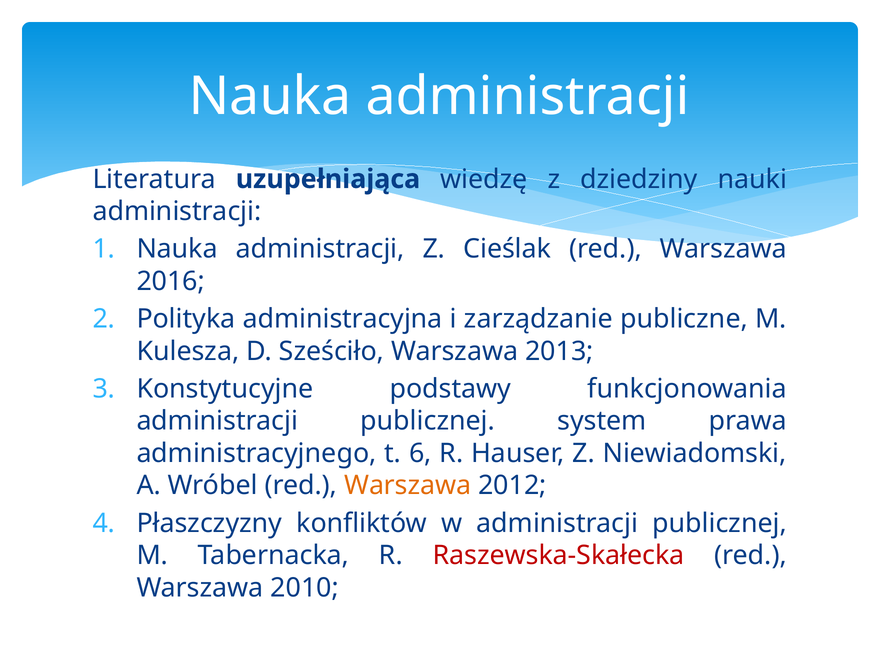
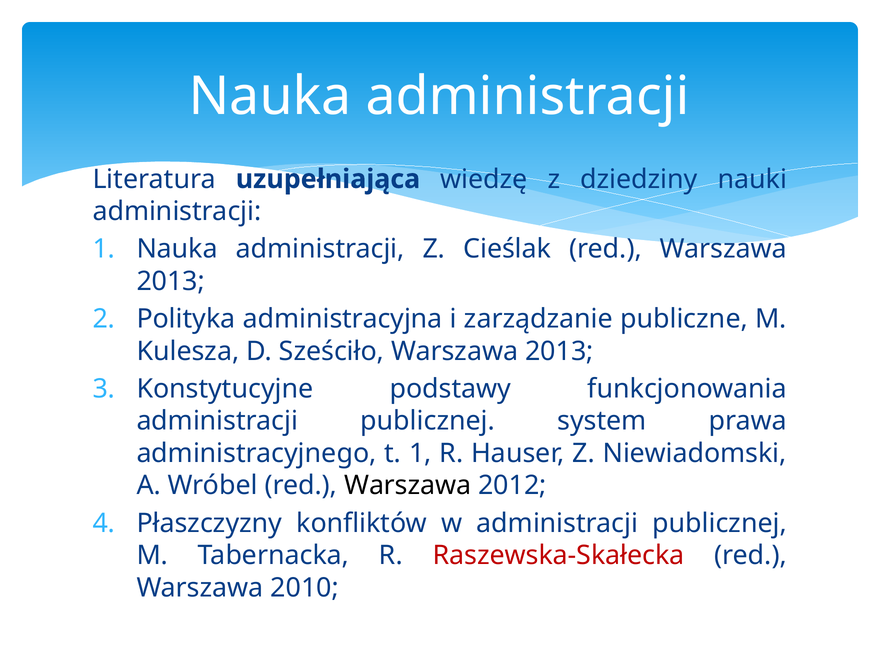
2016 at (171, 281): 2016 -> 2013
t 6: 6 -> 1
Warszawa at (408, 485) colour: orange -> black
